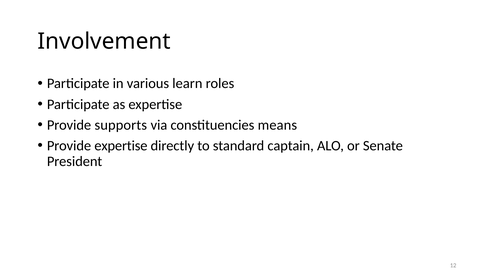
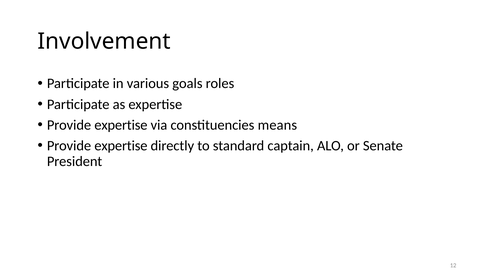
learn: learn -> goals
supports at (121, 125): supports -> expertise
